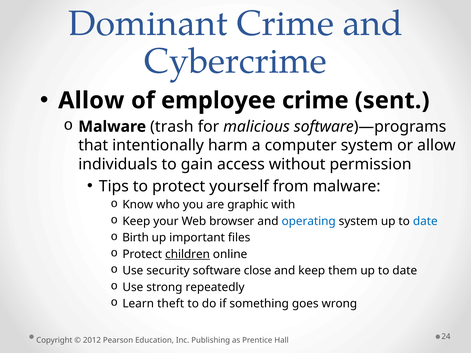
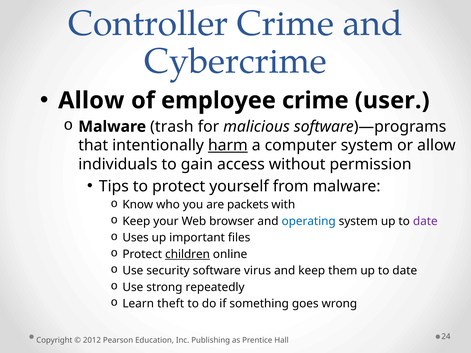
Dominant: Dominant -> Controller
sent: sent -> user
harm underline: none -> present
graphic: graphic -> packets
date at (425, 221) colour: blue -> purple
Birth: Birth -> Uses
close: close -> virus
